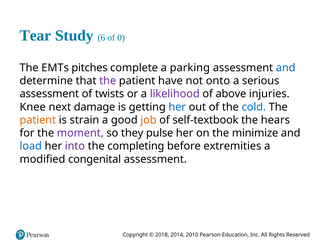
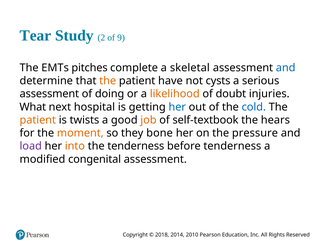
6: 6 -> 2
0: 0 -> 9
parking: parking -> skeletal
the at (108, 81) colour: purple -> orange
onto: onto -> cysts
twists: twists -> doing
likelihood colour: purple -> orange
above: above -> doubt
Knee: Knee -> What
damage: damage -> hospital
strain: strain -> twists
moment colour: purple -> orange
pulse: pulse -> bone
minimize: minimize -> pressure
load colour: blue -> purple
into colour: purple -> orange
the completing: completing -> tenderness
before extremities: extremities -> tenderness
